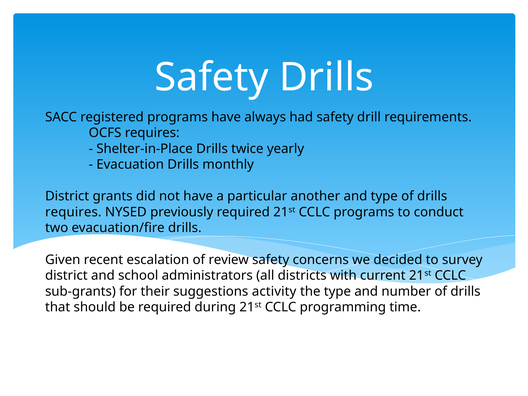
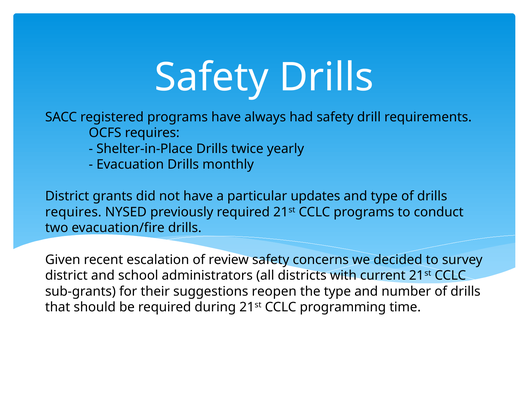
another: another -> updates
activity: activity -> reopen
